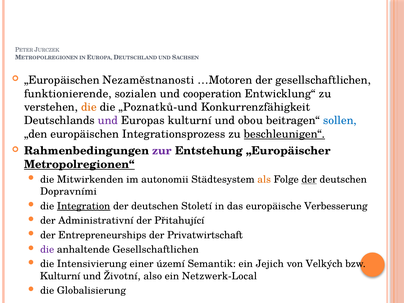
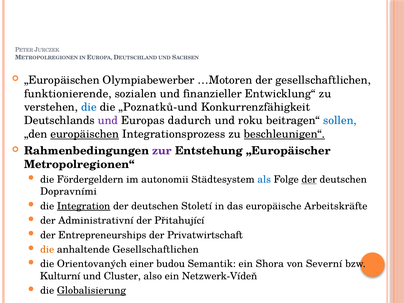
Nezaměstnanosti: Nezaměstnanosti -> Olympiabewerber
cooperation: cooperation -> finanzieller
die at (89, 107) colour: orange -> blue
Europas kulturní: kulturní -> dadurch
obou: obou -> roku
europäischen underline: none -> present
Metropolregionen“ underline: present -> none
Mitwirkenden: Mitwirkenden -> Fördergeldern
als colour: orange -> blue
Verbesserung: Verbesserung -> Arbeitskräfte
die at (47, 250) colour: purple -> orange
Intensivierung: Intensivierung -> Orientovaných
území: území -> budou
Jejich: Jejich -> Shora
Velkých: Velkých -> Severní
Životní: Životní -> Cluster
Netzwerk-Local: Netzwerk-Local -> Netzwerk-Vídeň
Globalisierung underline: none -> present
